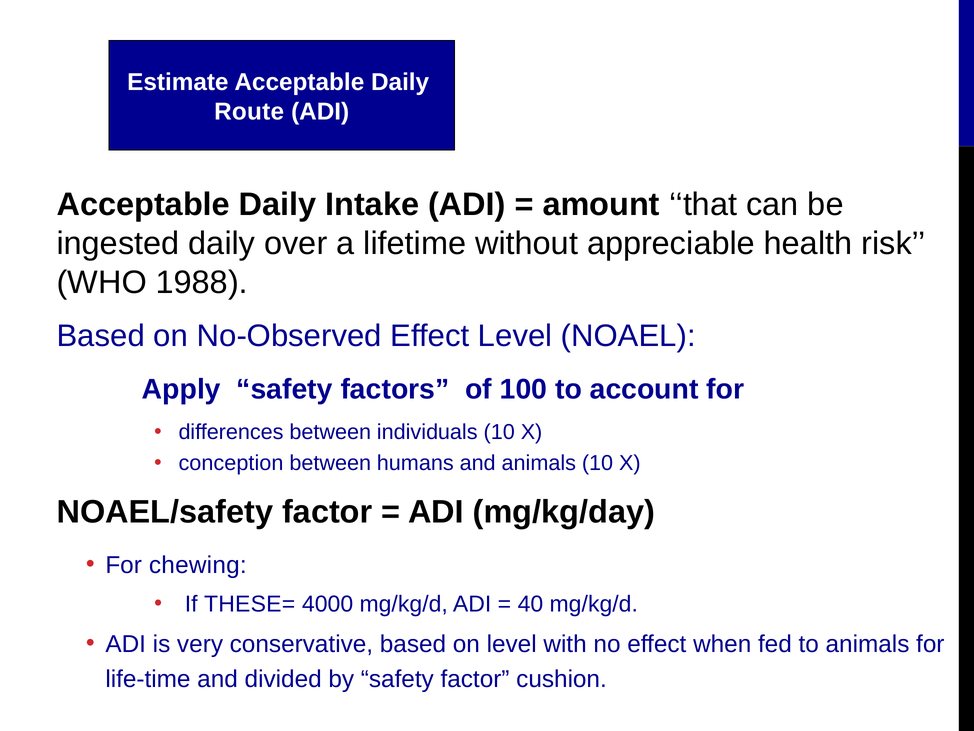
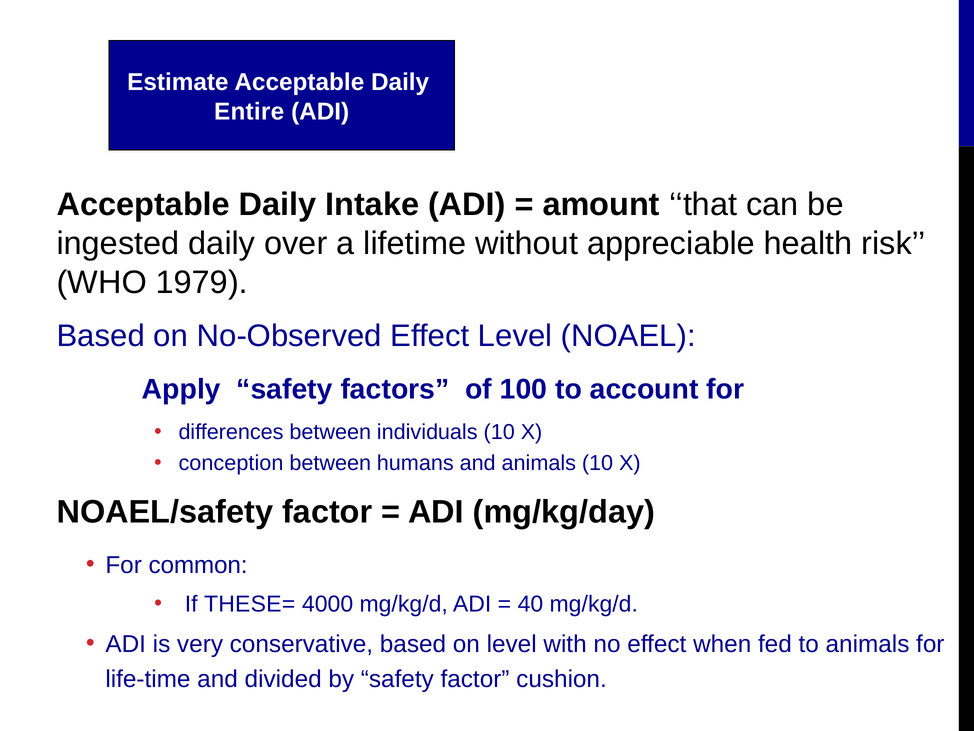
Route: Route -> Entire
1988: 1988 -> 1979
chewing: chewing -> common
